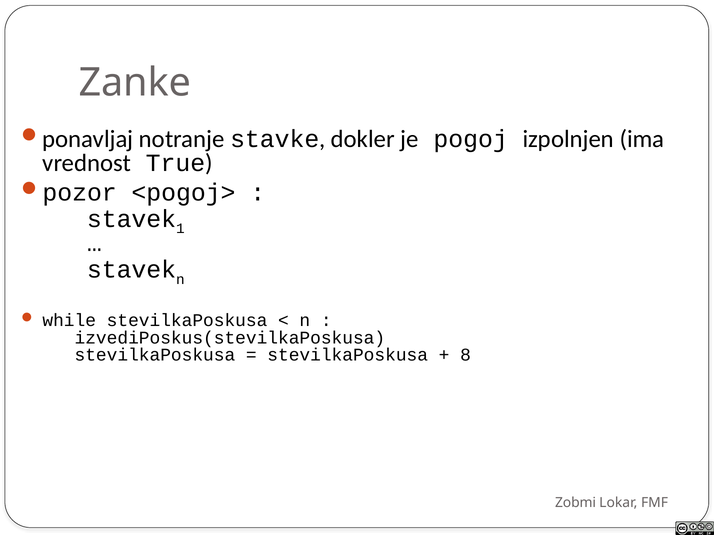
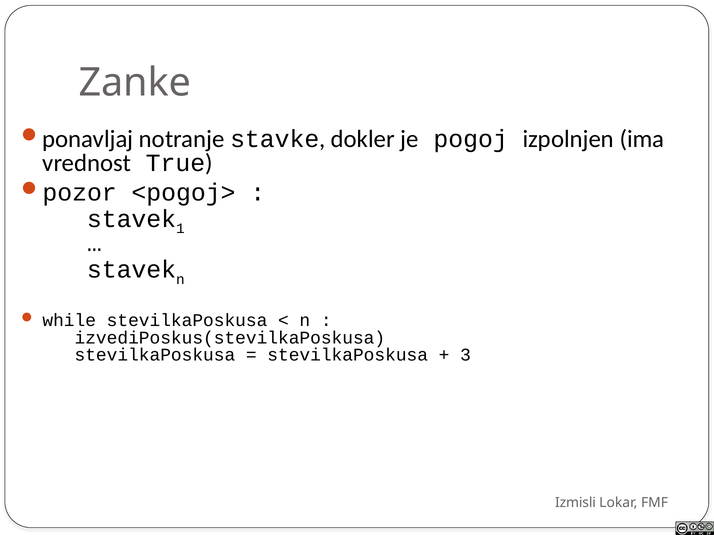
8: 8 -> 3
Zobmi: Zobmi -> Izmisli
